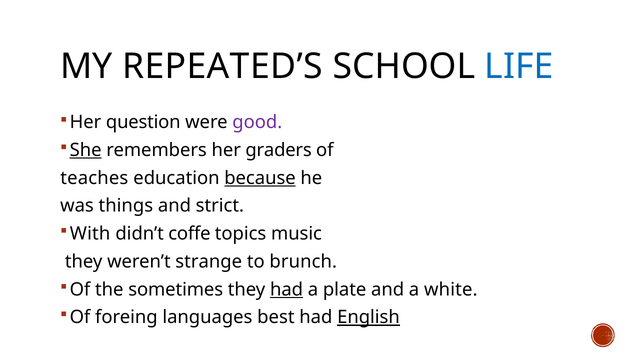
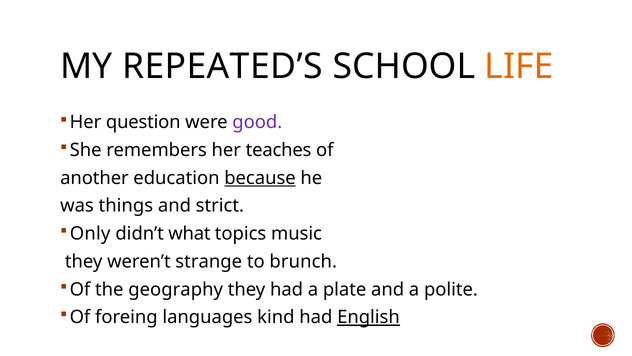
LIFE colour: blue -> orange
She underline: present -> none
graders: graders -> teaches
teaches: teaches -> another
With: With -> Only
coffe: coffe -> what
sometimes: sometimes -> geography
had at (287, 289) underline: present -> none
white: white -> polite
best: best -> kind
